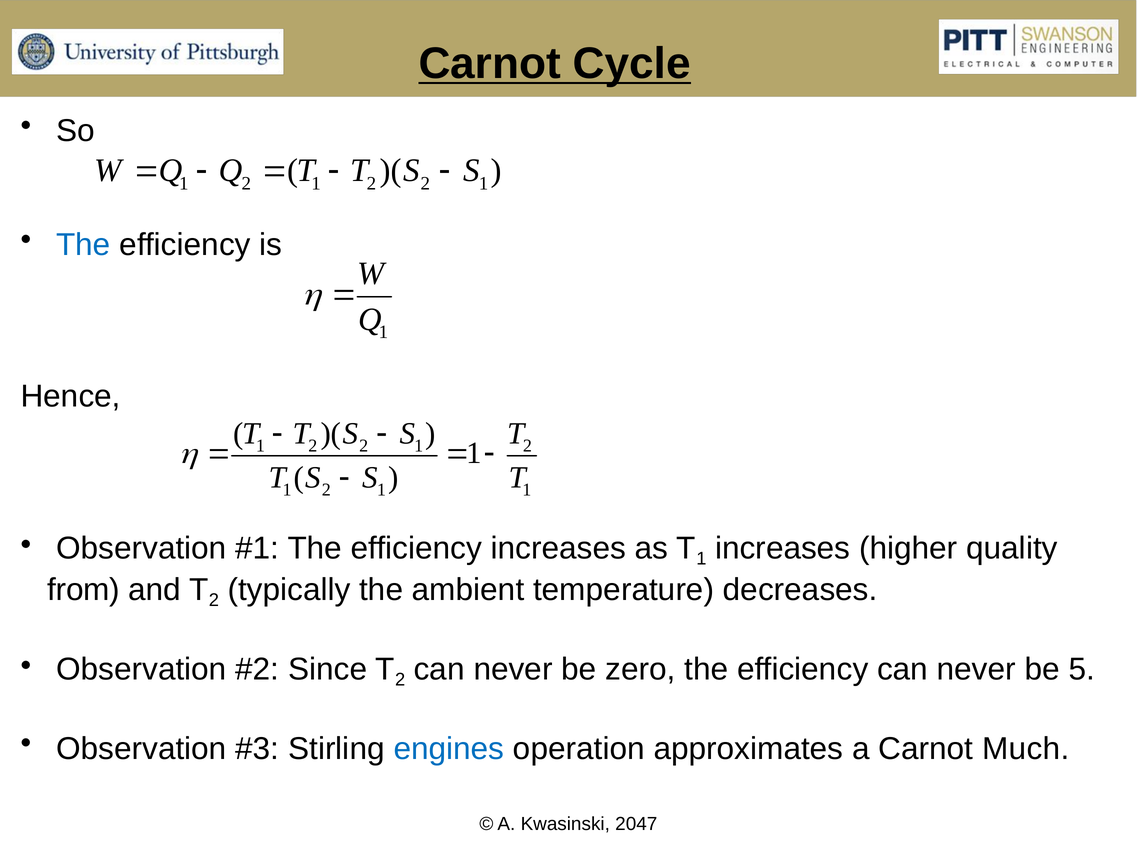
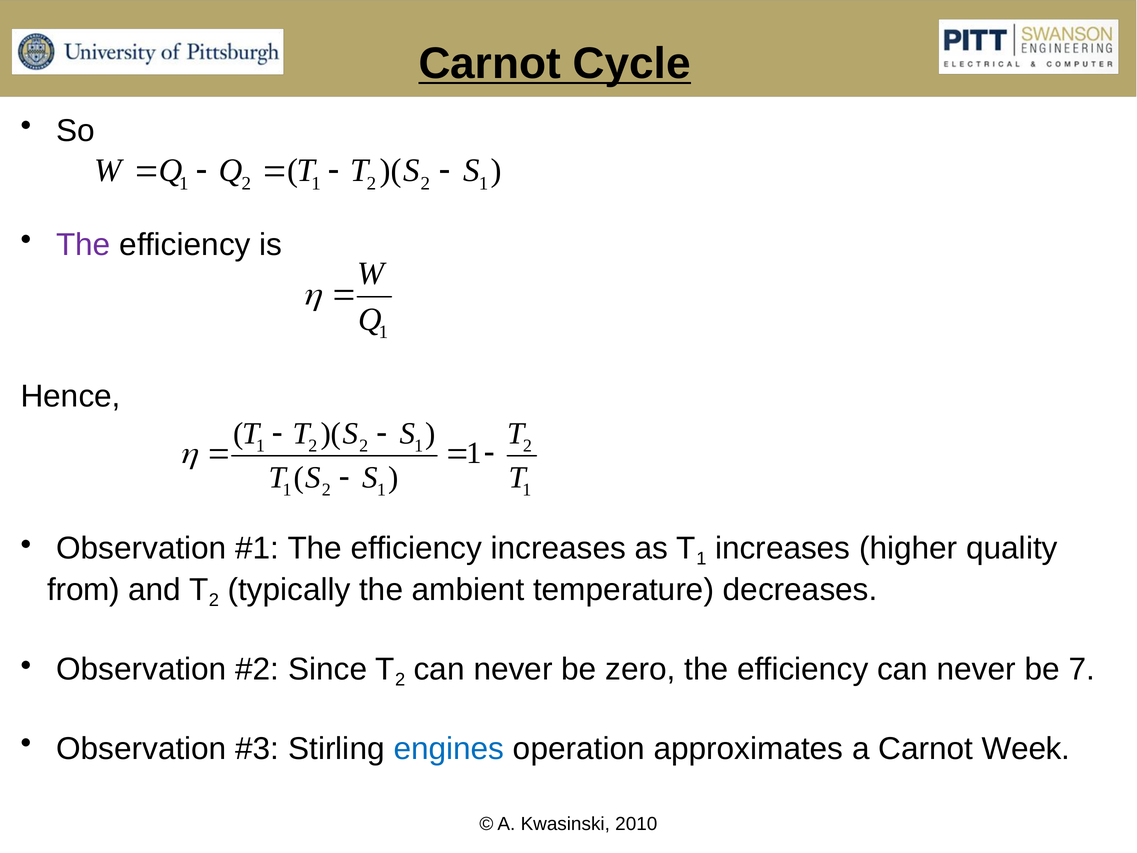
The at (83, 245) colour: blue -> purple
5: 5 -> 7
Much: Much -> Week
2047: 2047 -> 2010
